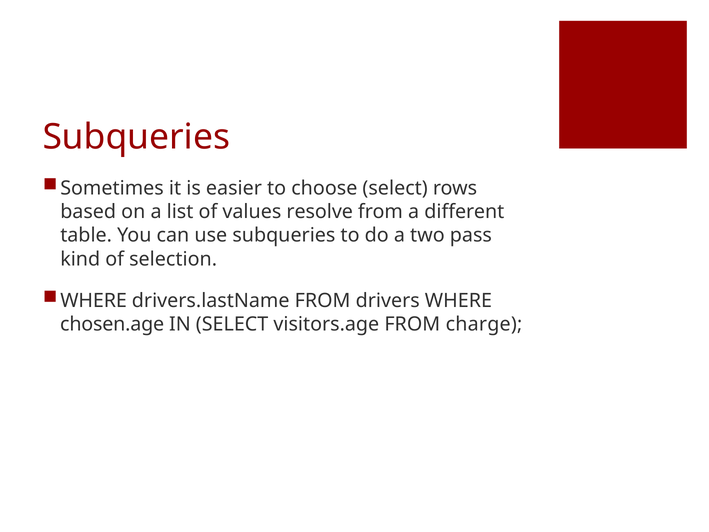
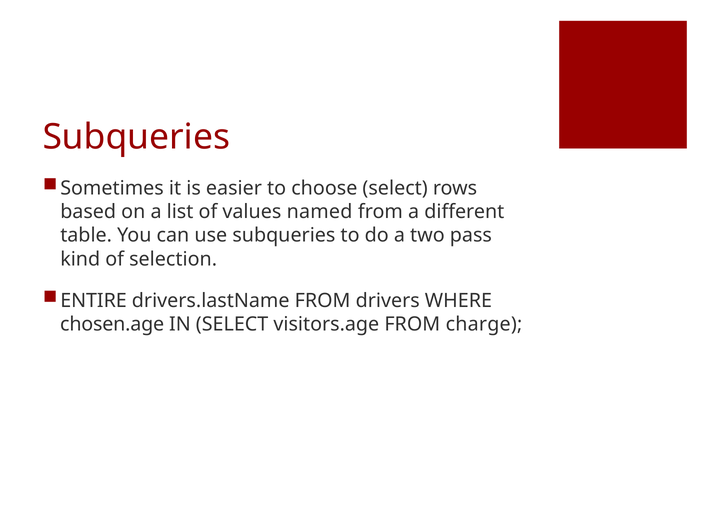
resolve: resolve -> named
WHERE at (94, 300): WHERE -> ENTIRE
